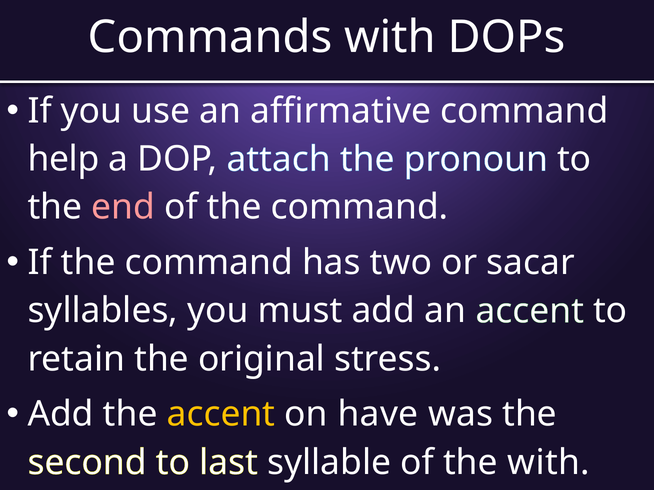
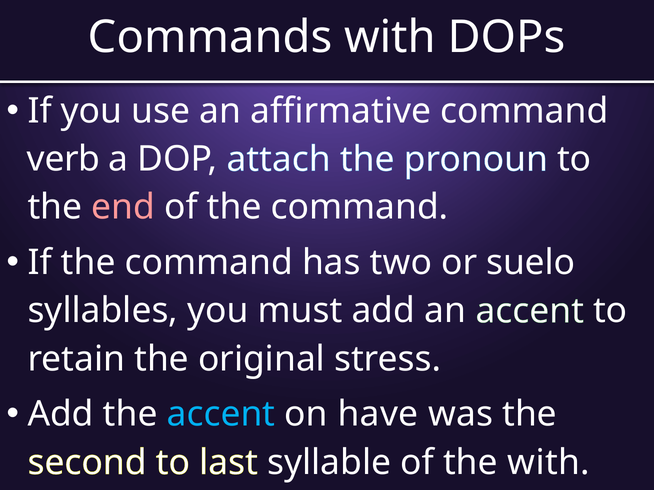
help: help -> verb
sacar: sacar -> suelo
accent at (221, 415) colour: yellow -> light blue
